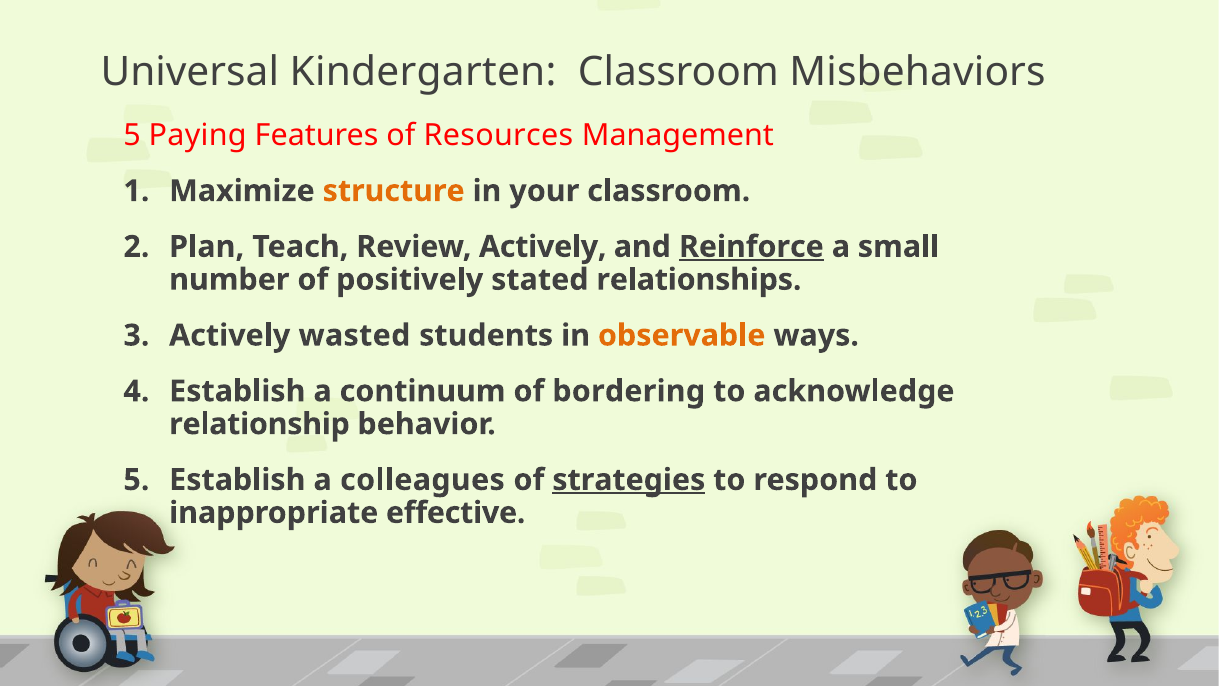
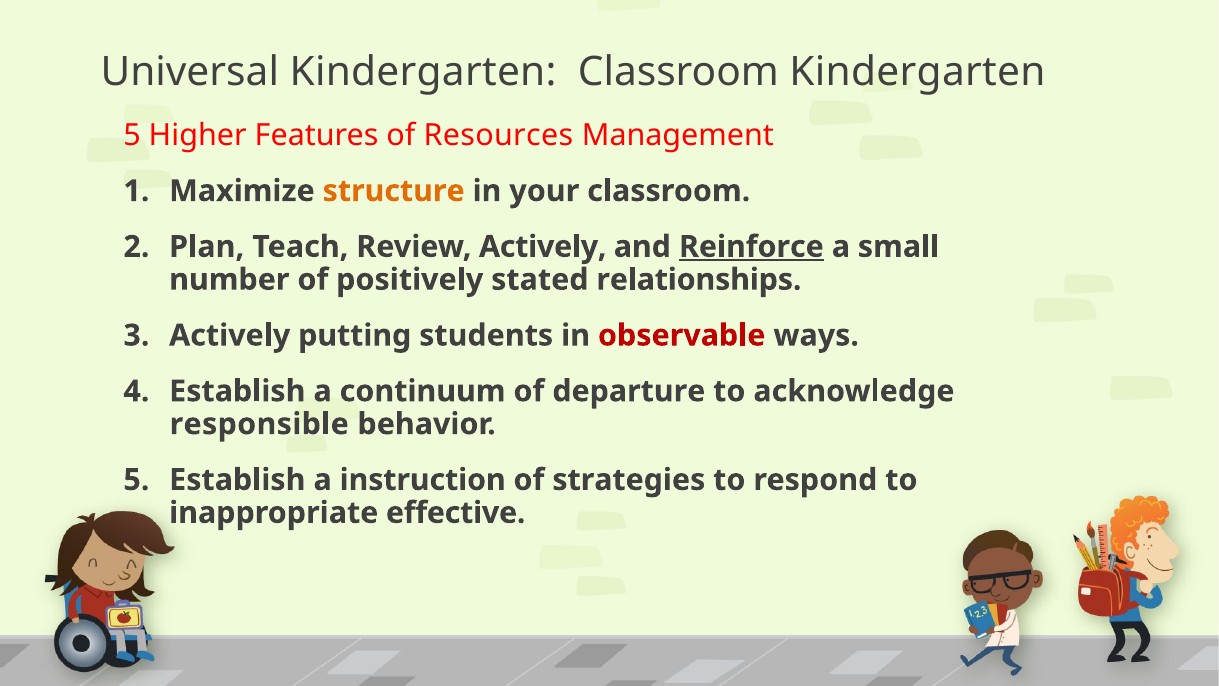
Classroom Misbehaviors: Misbehaviors -> Kindergarten
Paying: Paying -> Higher
wasted: wasted -> putting
observable colour: orange -> red
bordering: bordering -> departure
relationship: relationship -> responsible
colleagues: colleagues -> instruction
strategies underline: present -> none
